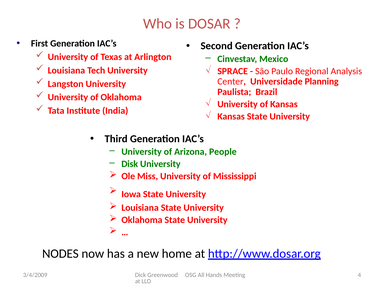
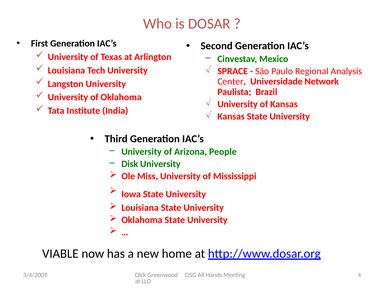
Planning: Planning -> Network
NODES: NODES -> VIABLE
